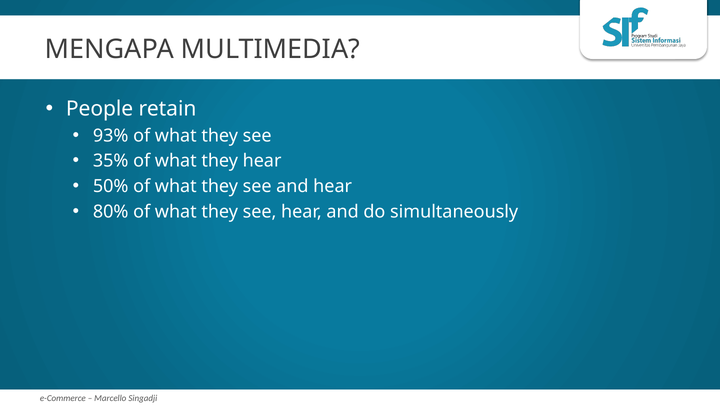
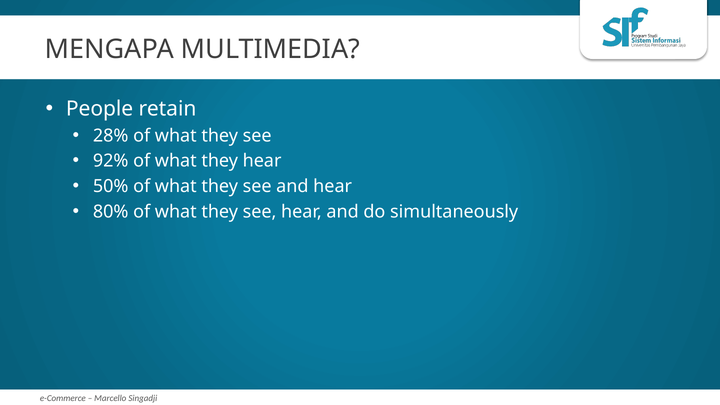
93%: 93% -> 28%
35%: 35% -> 92%
